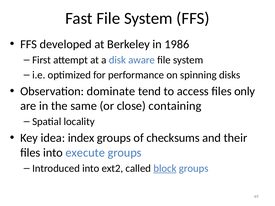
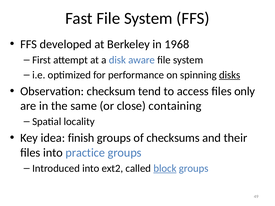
1986: 1986 -> 1968
disks underline: none -> present
dominate: dominate -> checksum
index: index -> finish
execute: execute -> practice
